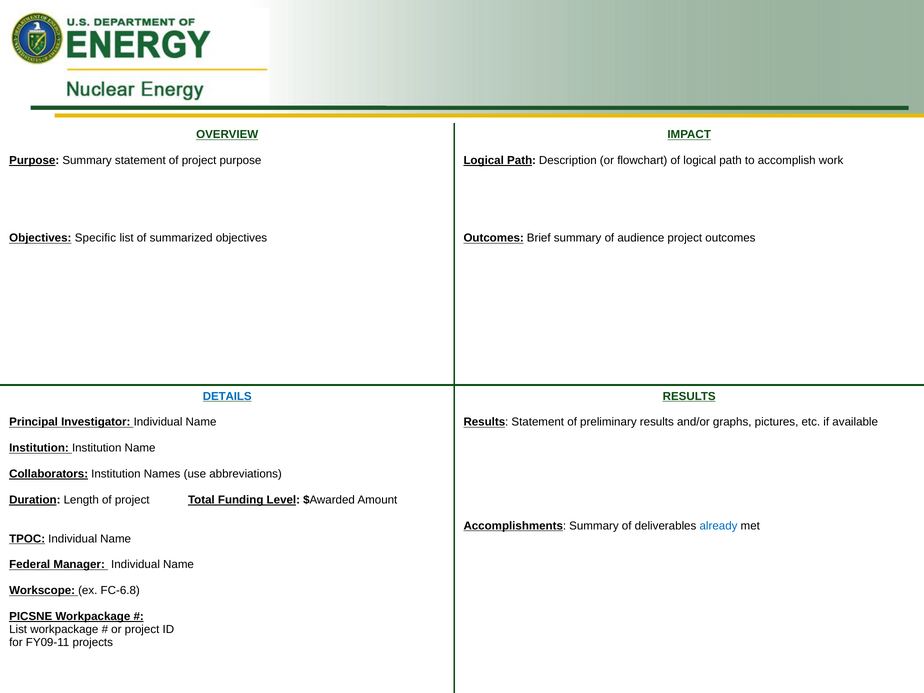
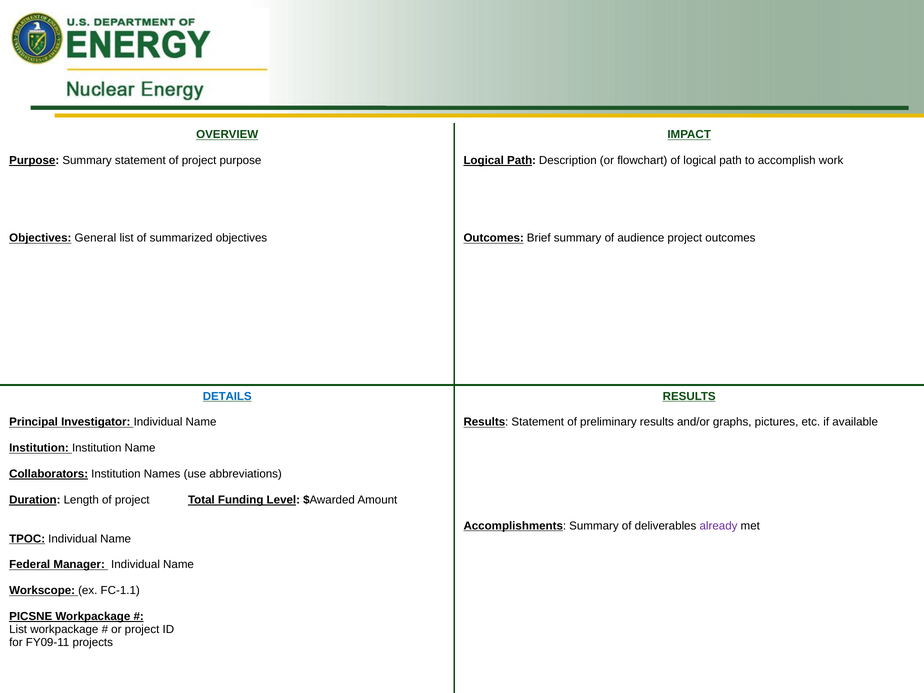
Specific: Specific -> General
already colour: blue -> purple
FC-6.8: FC-6.8 -> FC-1.1
